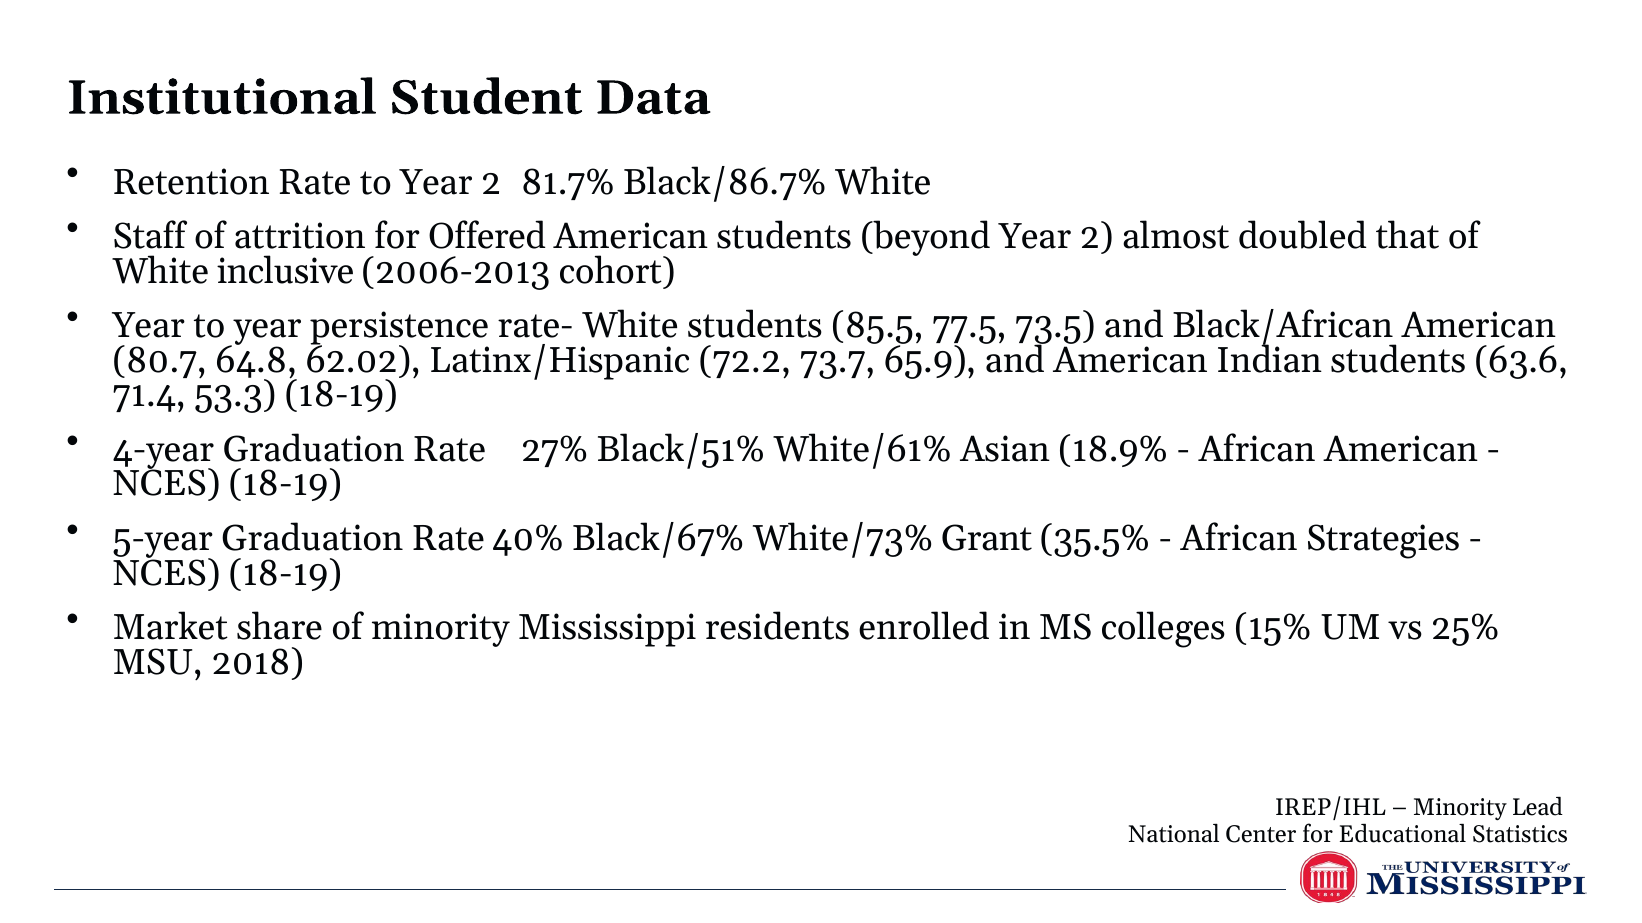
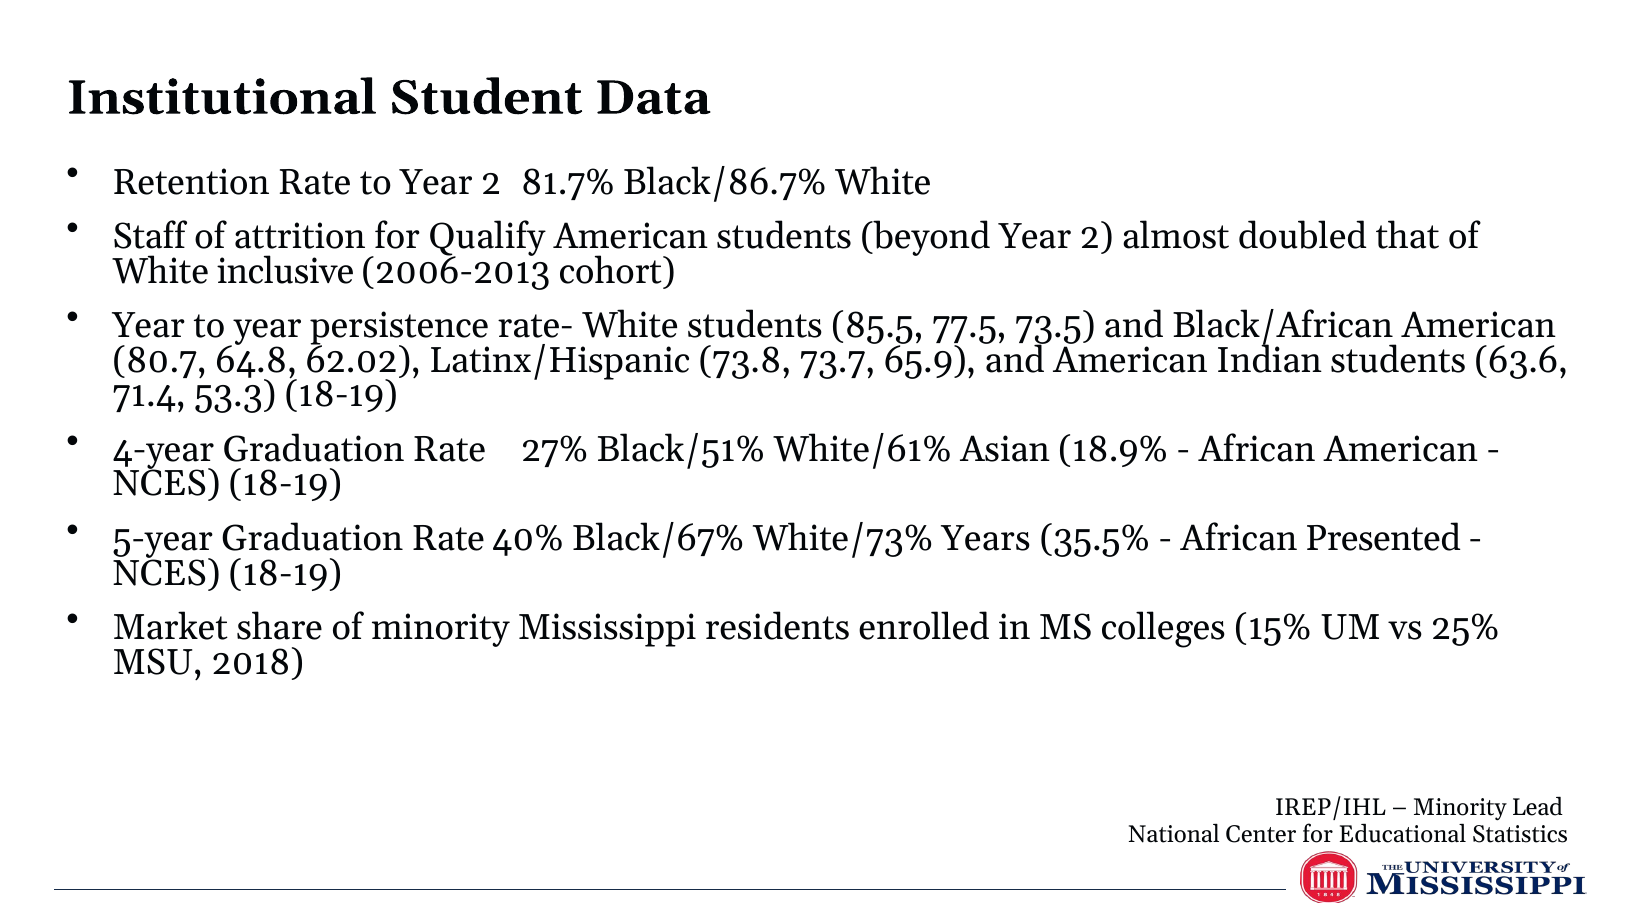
Offered: Offered -> Qualify
72.2: 72.2 -> 73.8
Grant: Grant -> Years
Strategies: Strategies -> Presented
